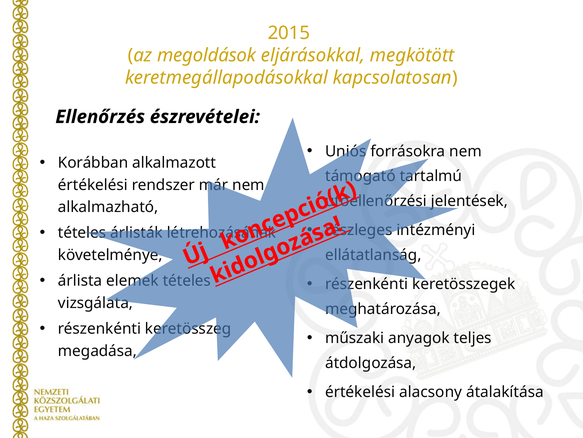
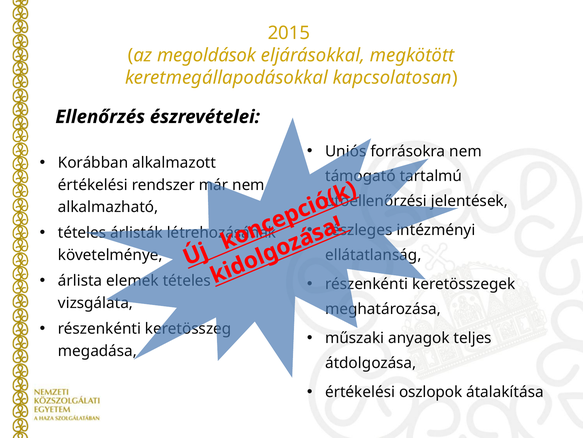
alacsony: alacsony -> oszlopok
